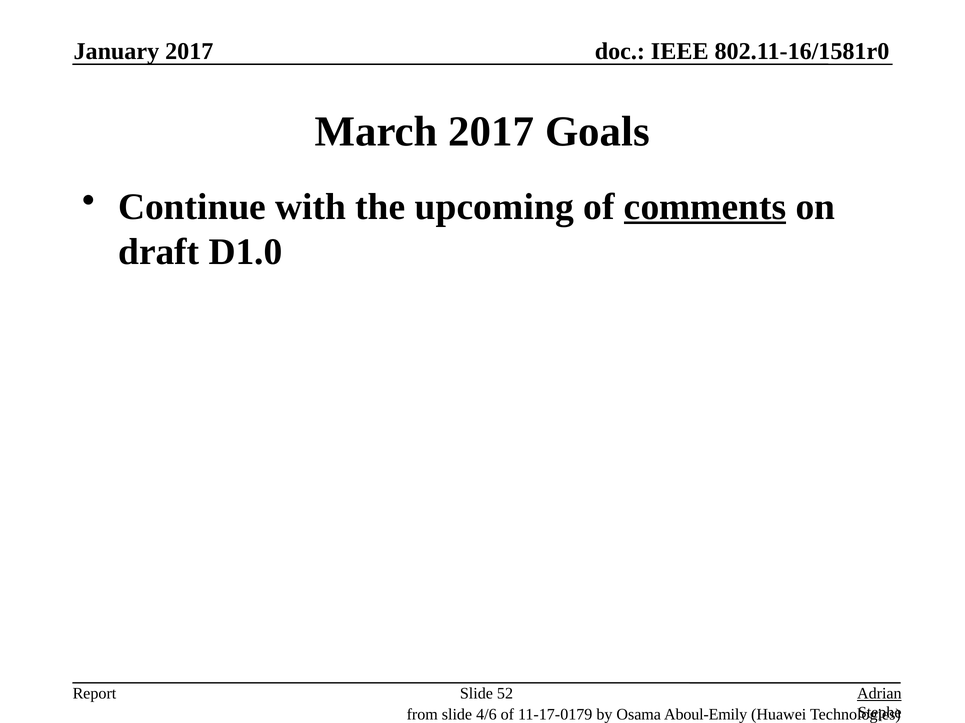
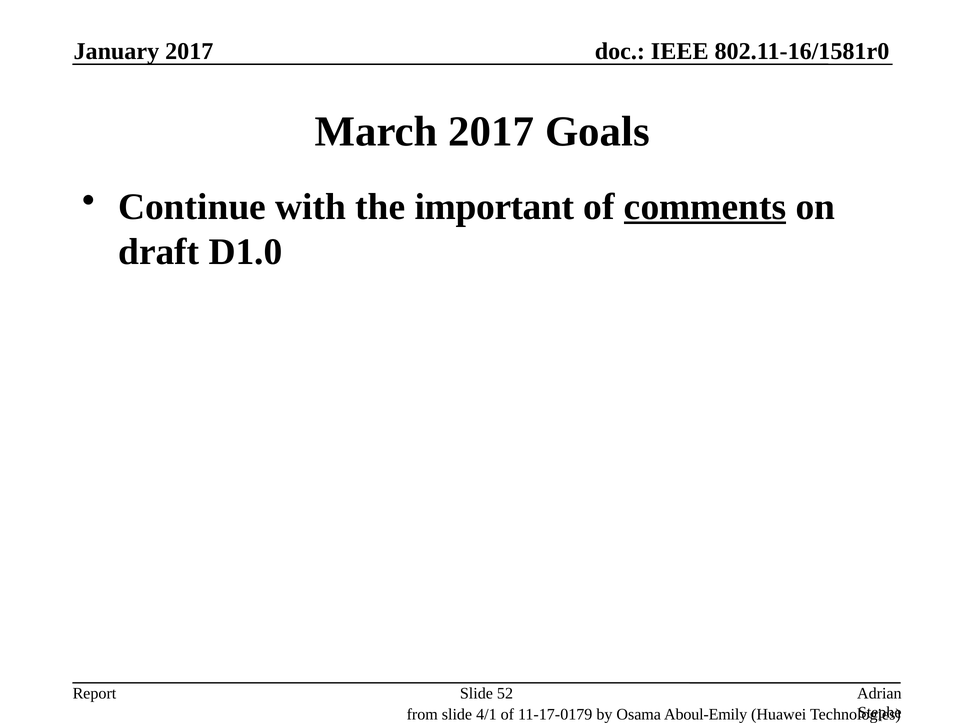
upcoming: upcoming -> important
Adrian underline: present -> none
4/6: 4/6 -> 4/1
